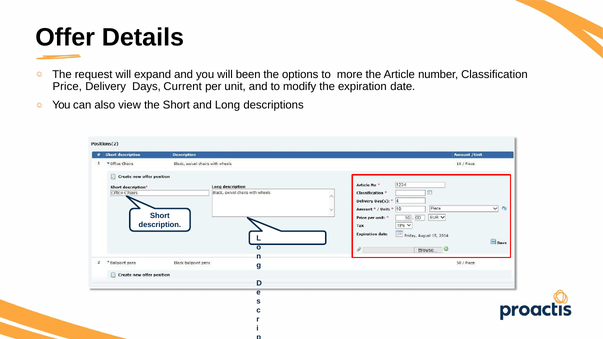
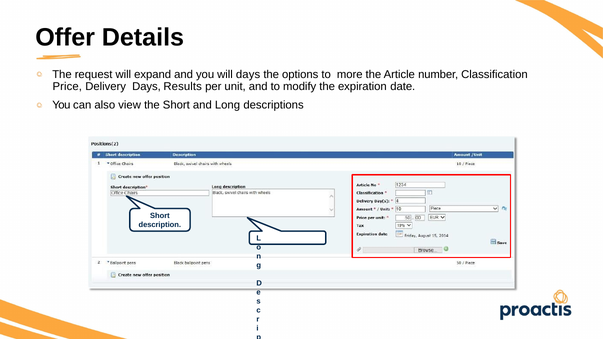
will been: been -> days
Current: Current -> Results
